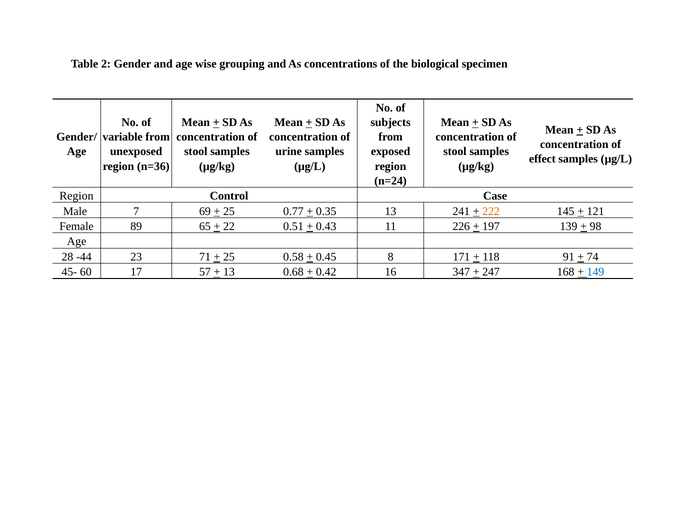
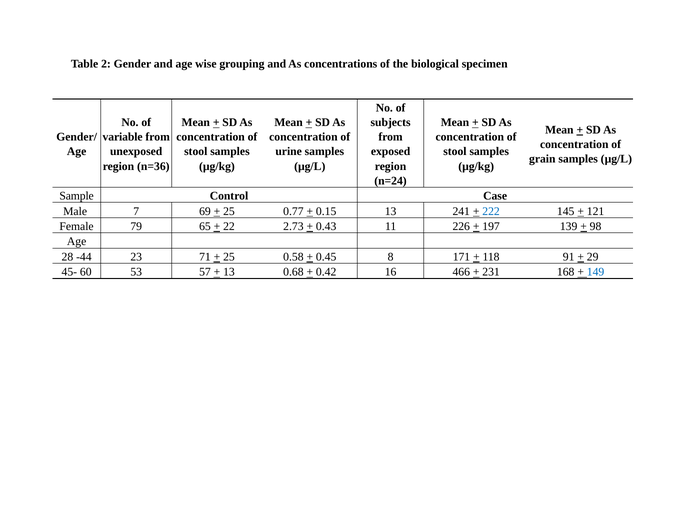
effect: effect -> grain
Region at (77, 196): Region -> Sample
0.35: 0.35 -> 0.15
222 colour: orange -> blue
89: 89 -> 79
0.51: 0.51 -> 2.73
74: 74 -> 29
17: 17 -> 53
347: 347 -> 466
247: 247 -> 231
